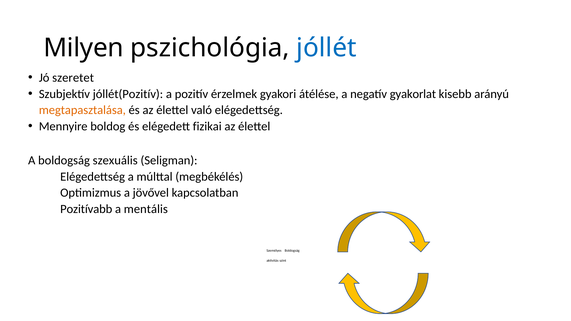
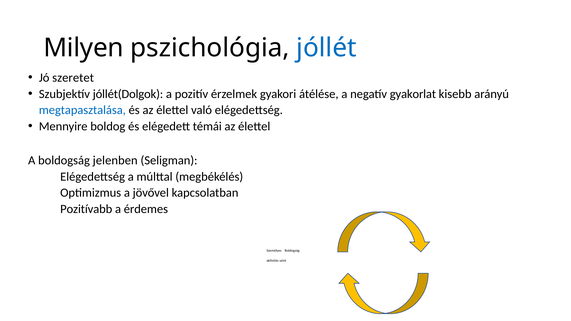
jóllét(Pozitív: jóllét(Pozitív -> jóllét(Dolgok
megtapasztalása colour: orange -> blue
fizikai: fizikai -> témái
szexuális: szexuális -> jelenben
mentális: mentális -> érdemes
